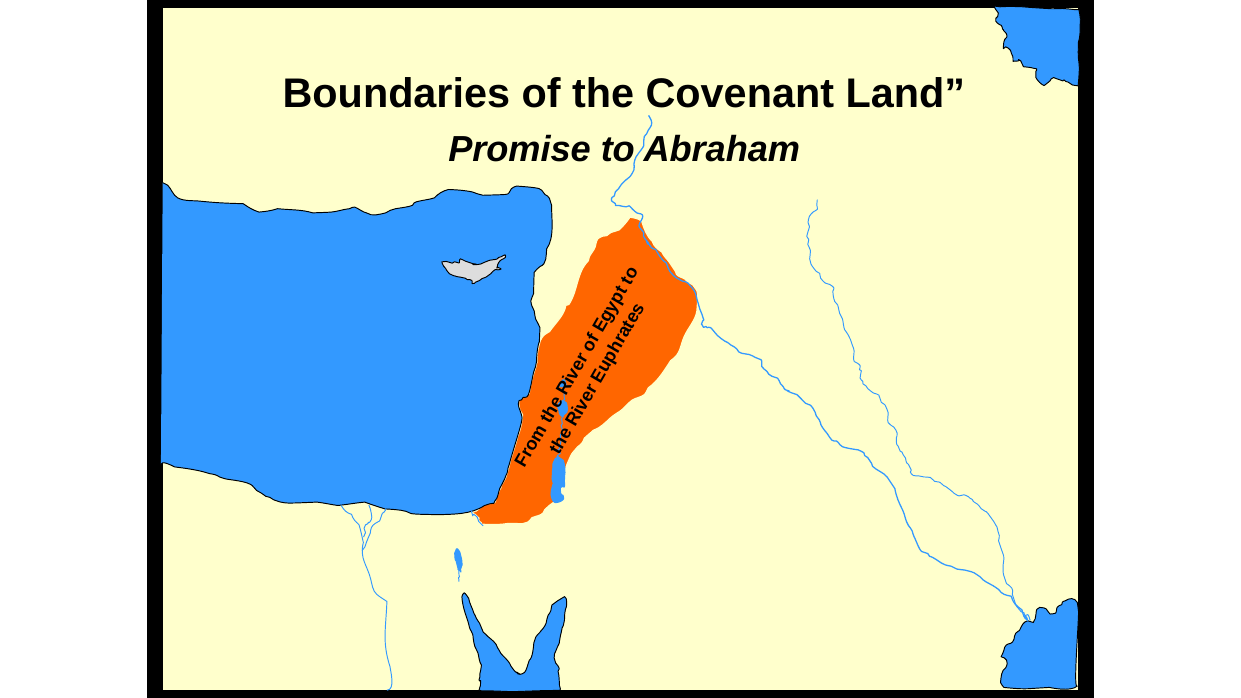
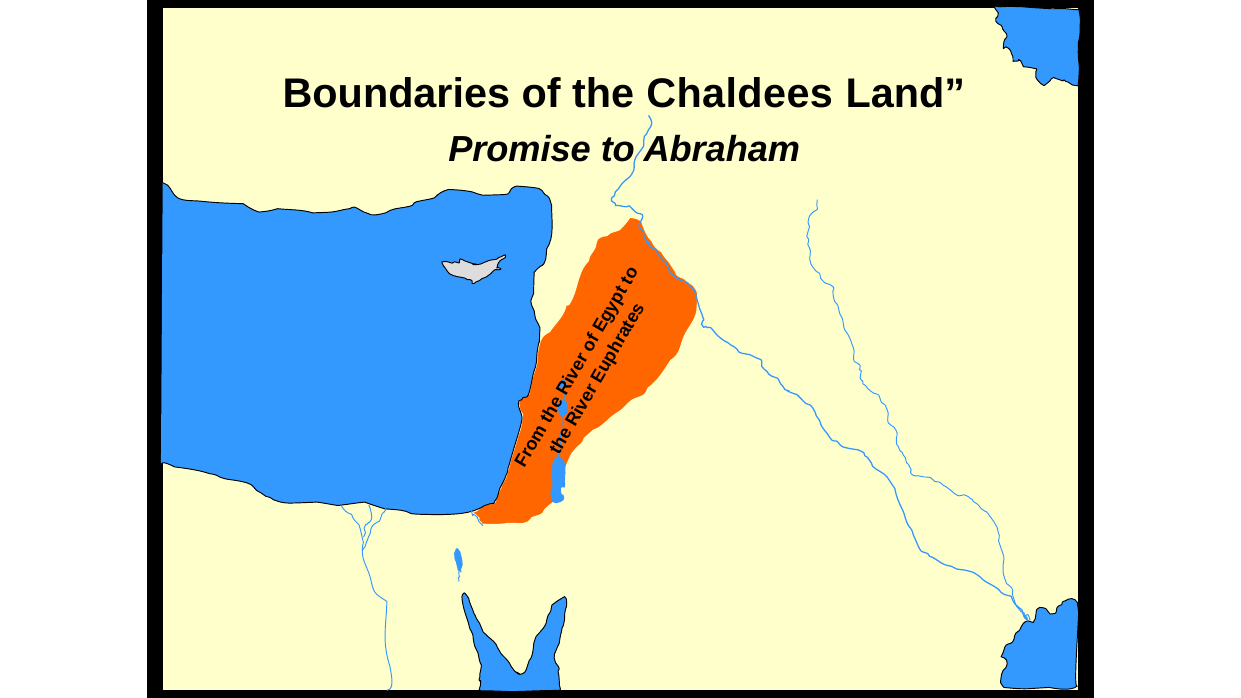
Covenant: Covenant -> Chaldees
